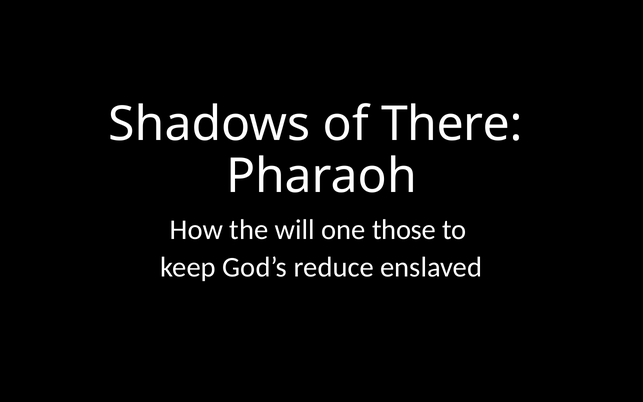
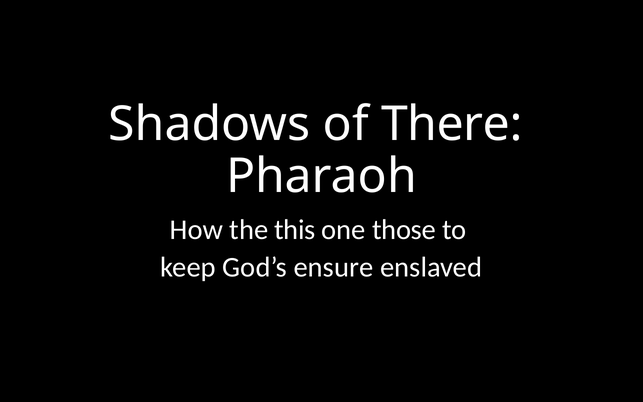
will: will -> this
reduce: reduce -> ensure
